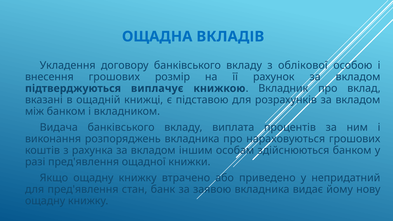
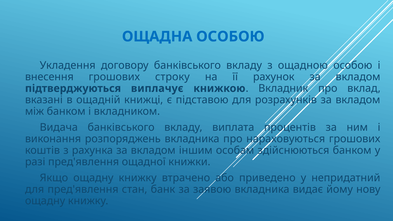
ОЩАДНА ВКЛАДІВ: ВКЛАДІВ -> ОСОБОЮ
облікової: облікової -> ощадною
розмір: розмір -> строку
